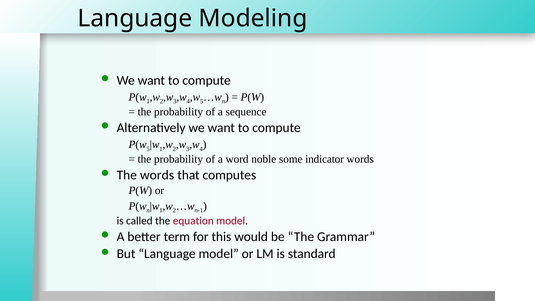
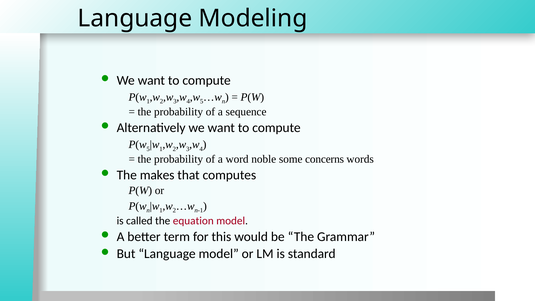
indicator: indicator -> concerns
The words: words -> makes
